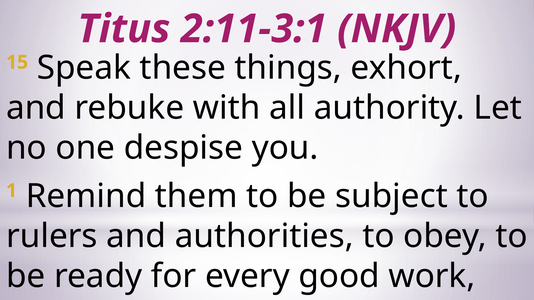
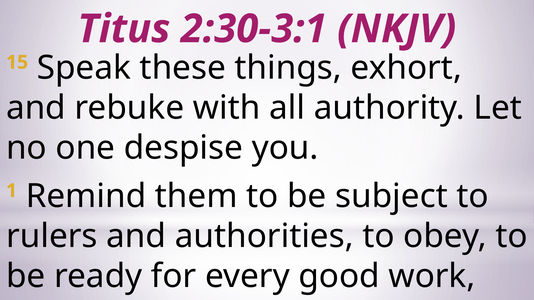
2:11-3:1: 2:11-3:1 -> 2:30-3:1
